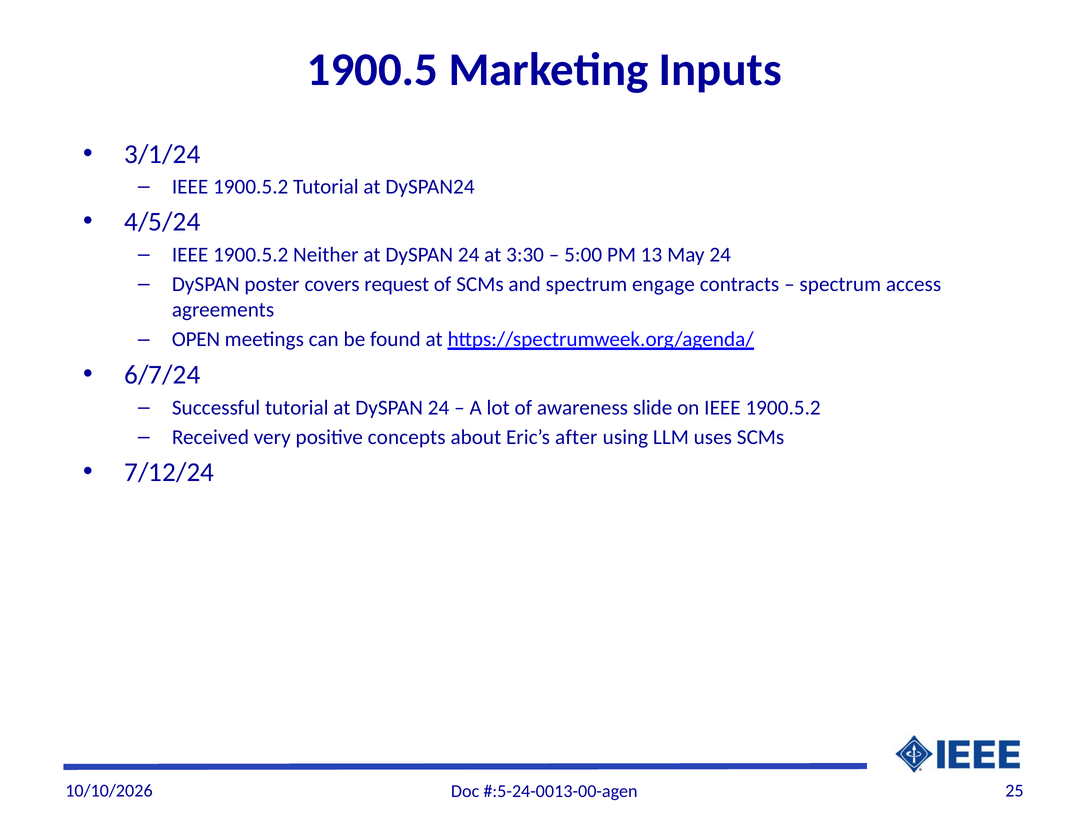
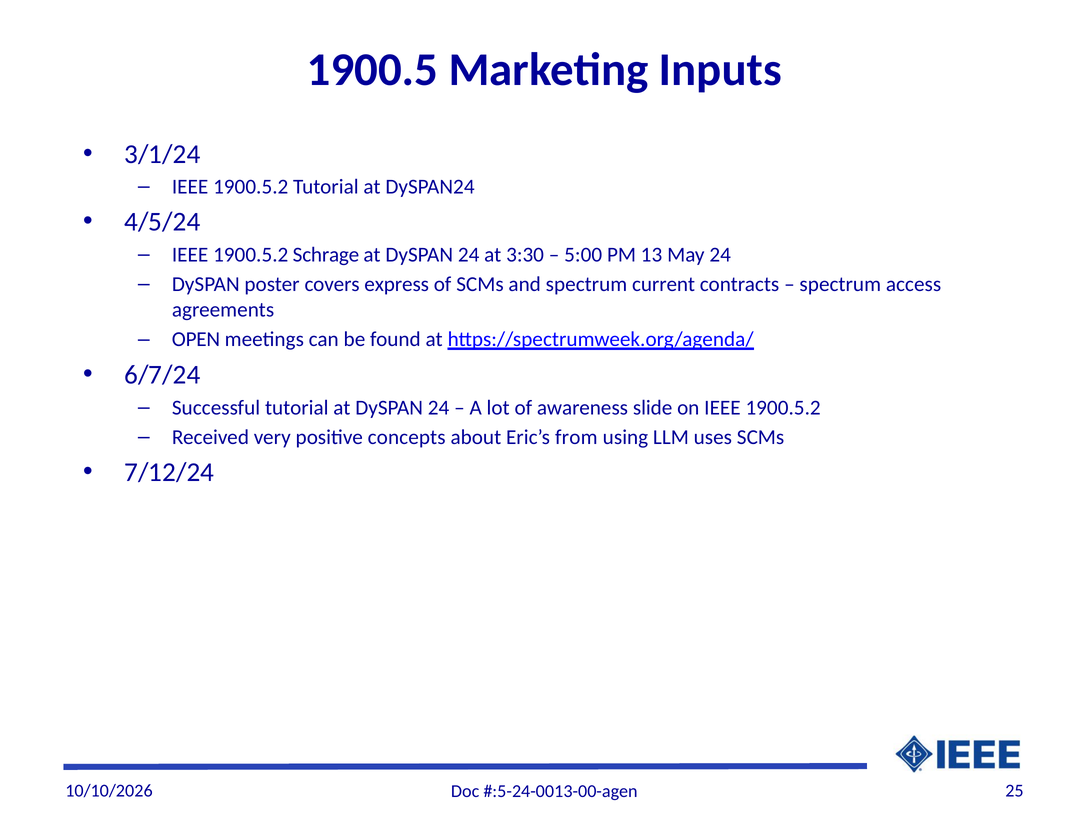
Neither: Neither -> Schrage
request: request -> express
engage: engage -> current
after: after -> from
